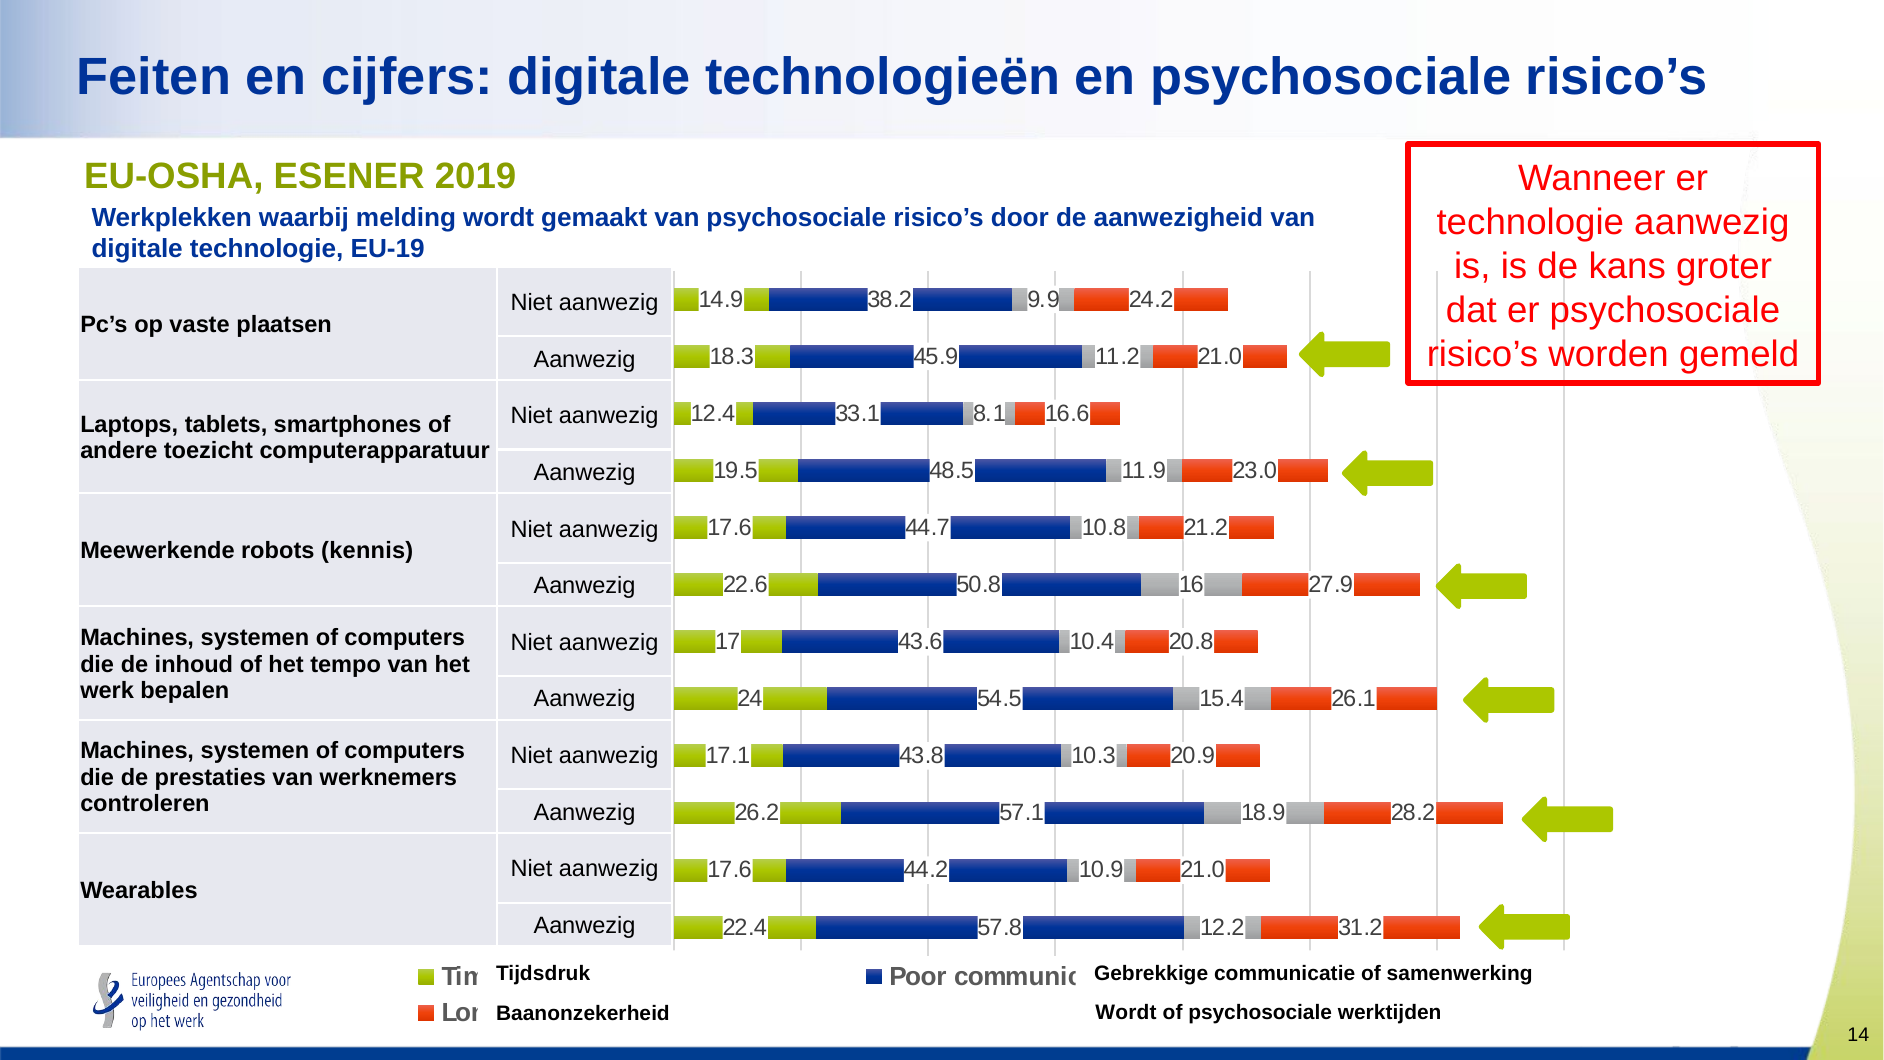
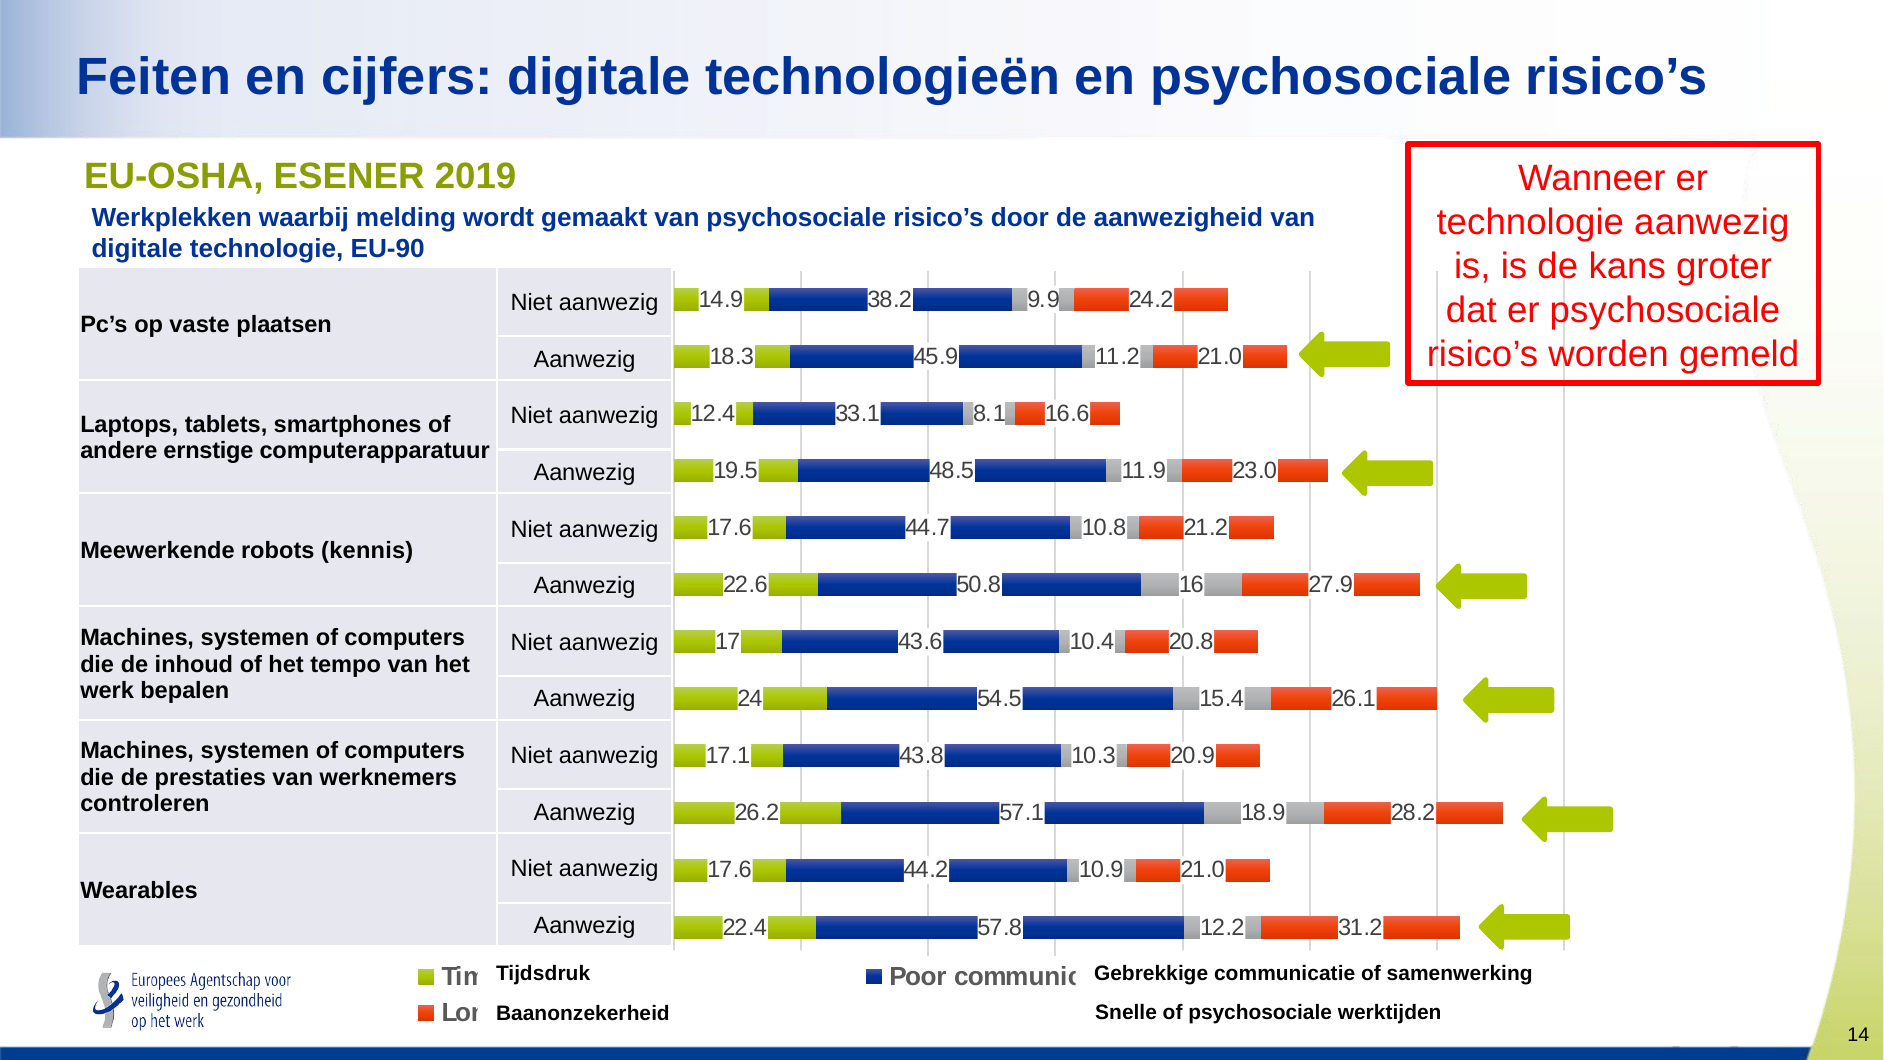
EU-19: EU-19 -> EU-90
toezicht: toezicht -> ernstige
Wordt at (1126, 1013): Wordt -> Snelle
